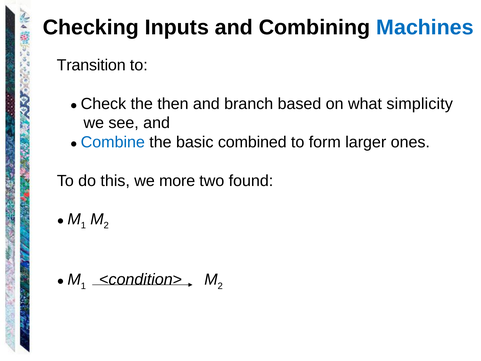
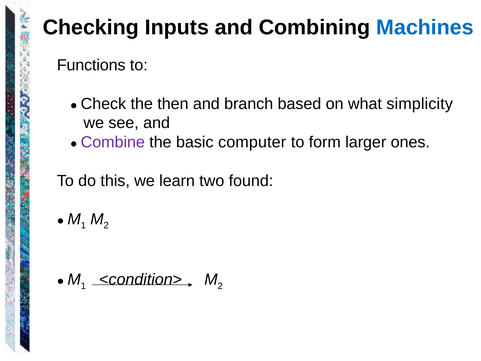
Transition: Transition -> Functions
Combine colour: blue -> purple
combined: combined -> computer
more: more -> learn
